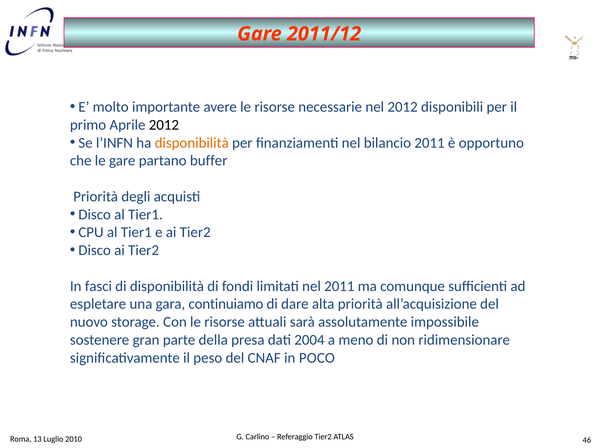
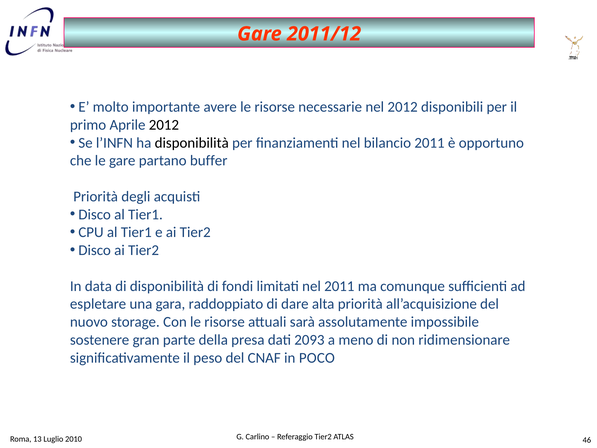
disponibilità at (192, 143) colour: orange -> black
fasci: fasci -> data
continuiamo: continuiamo -> raddoppiato
2004: 2004 -> 2093
